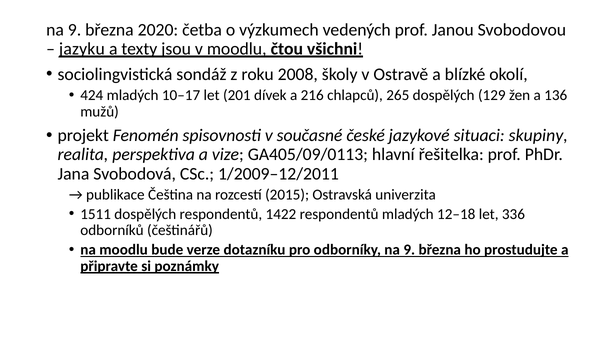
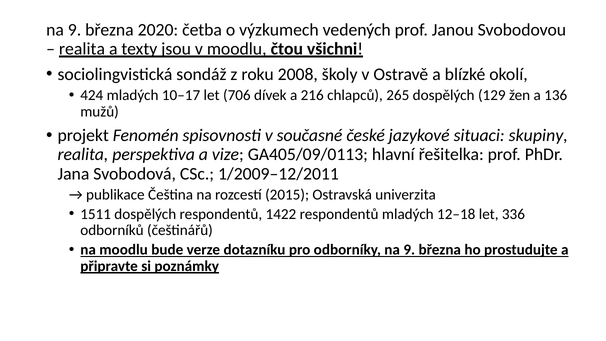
jazyku at (82, 49): jazyku -> realita
201: 201 -> 706
